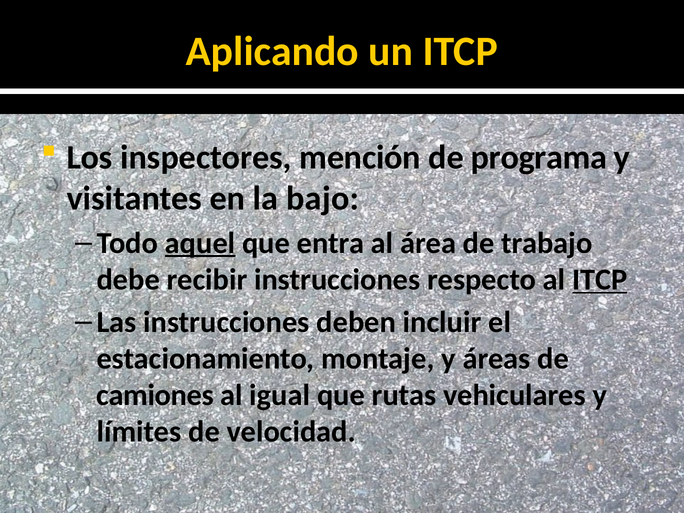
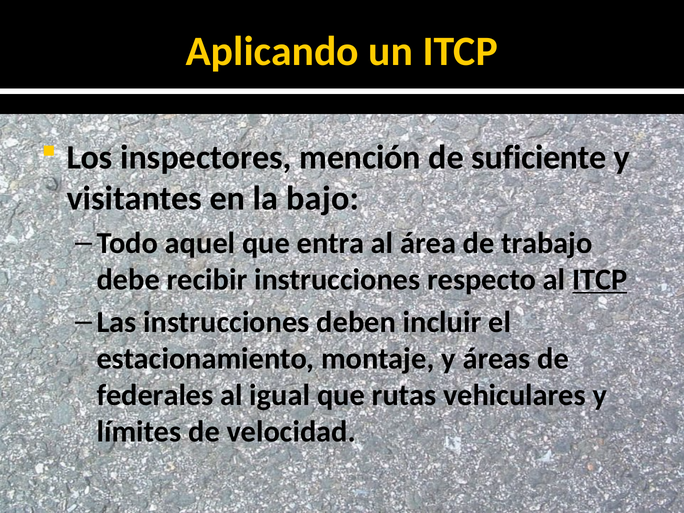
programa: programa -> suficiente
aquel underline: present -> none
camiones: camiones -> federales
